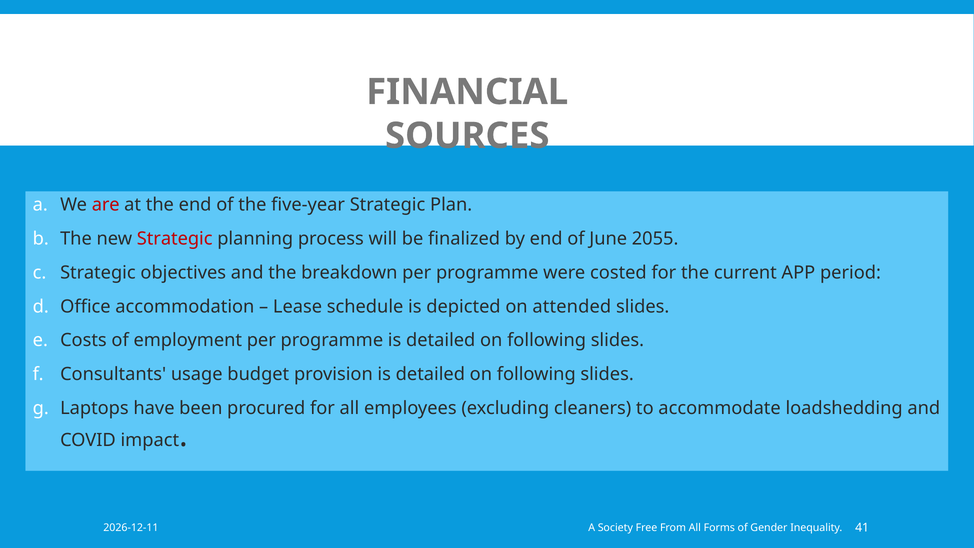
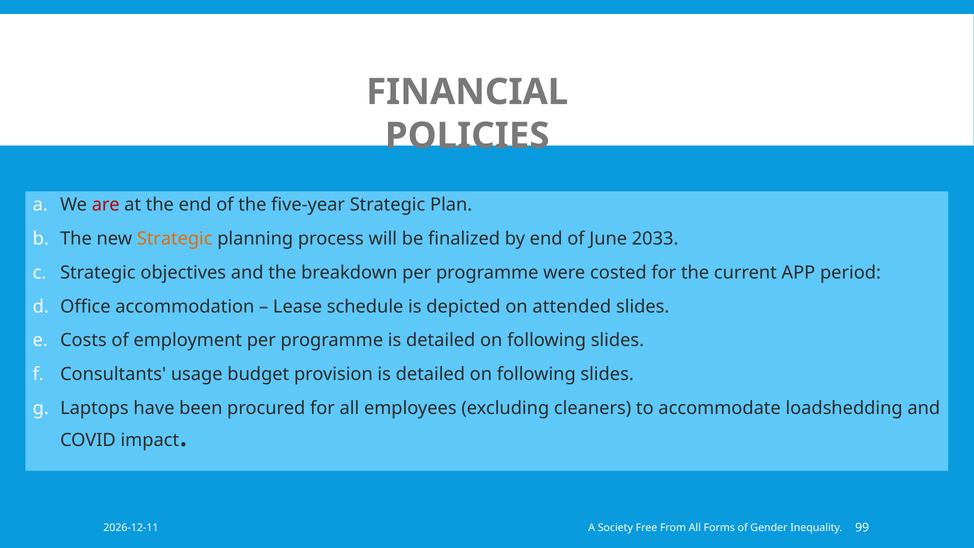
SOURCES: SOURCES -> POLICIES
Strategic at (175, 239) colour: red -> orange
2055: 2055 -> 2033
41: 41 -> 99
